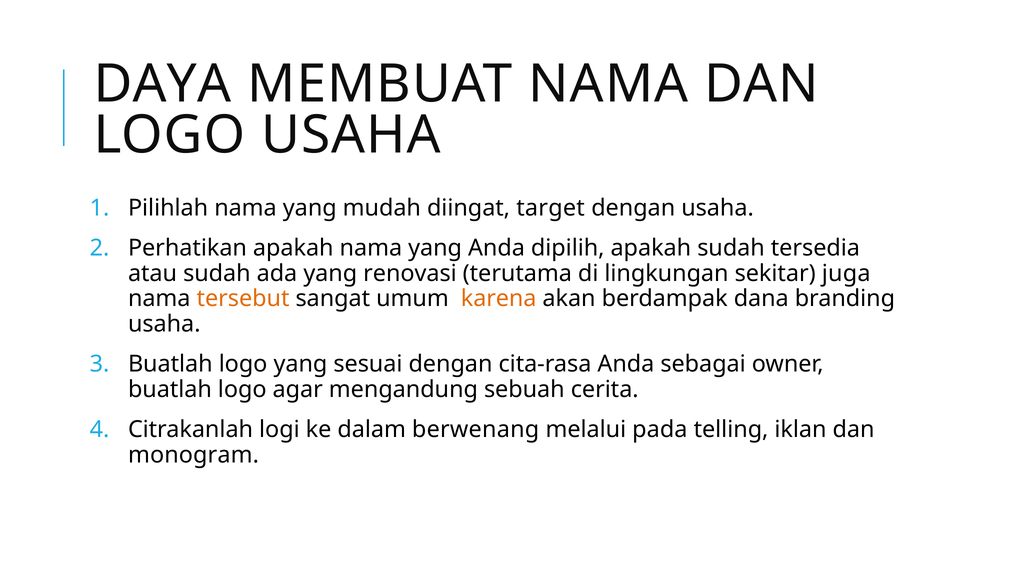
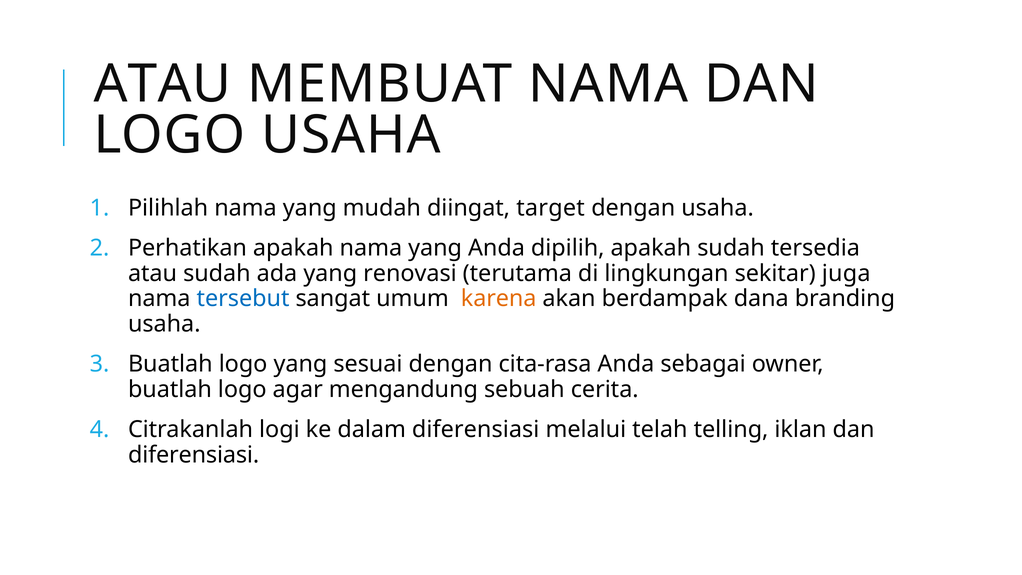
DAYA at (162, 84): DAYA -> ATAU
tersebut colour: orange -> blue
dalam berwenang: berwenang -> diferensiasi
pada: pada -> telah
monogram at (193, 455): monogram -> diferensiasi
